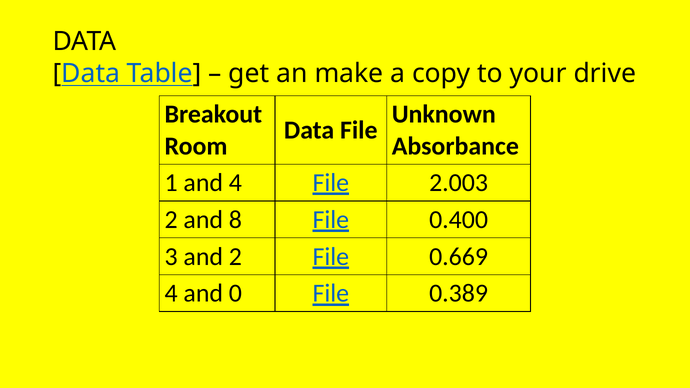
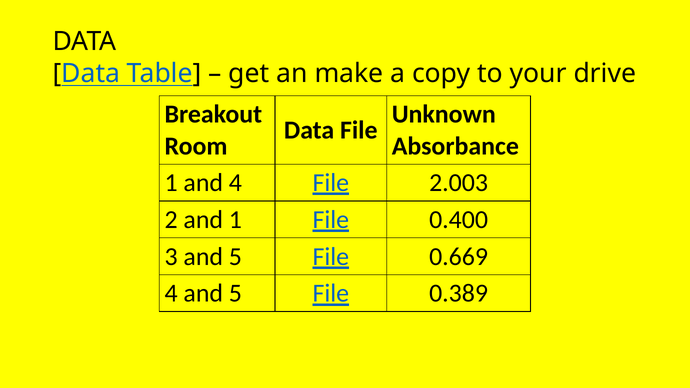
and 8: 8 -> 1
3 and 2: 2 -> 5
4 and 0: 0 -> 5
